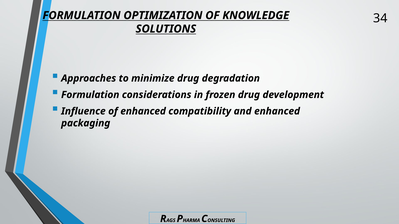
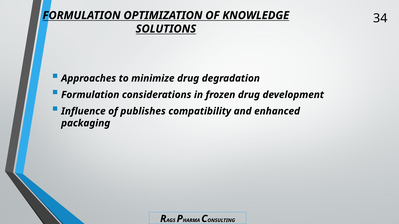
of enhanced: enhanced -> publishes
